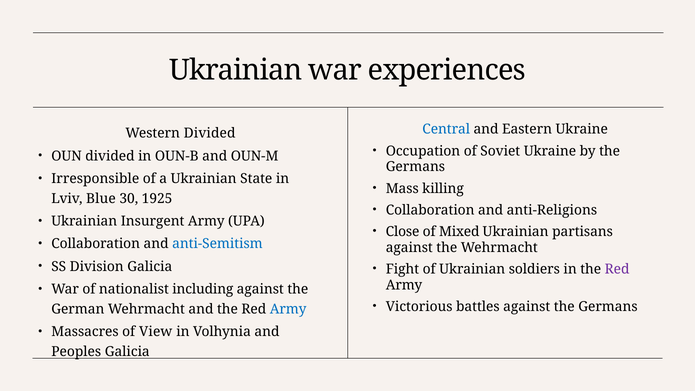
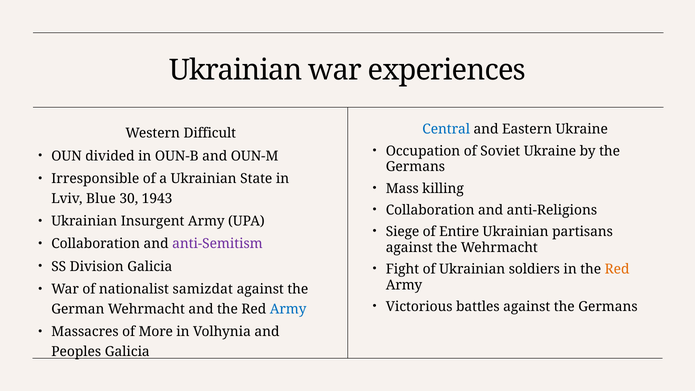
Western Divided: Divided -> Difficult
1925: 1925 -> 1943
Close: Close -> Siege
Mixed: Mixed -> Entire
anti-Semitism colour: blue -> purple
Red at (617, 269) colour: purple -> orange
including: including -> samizdat
View: View -> More
